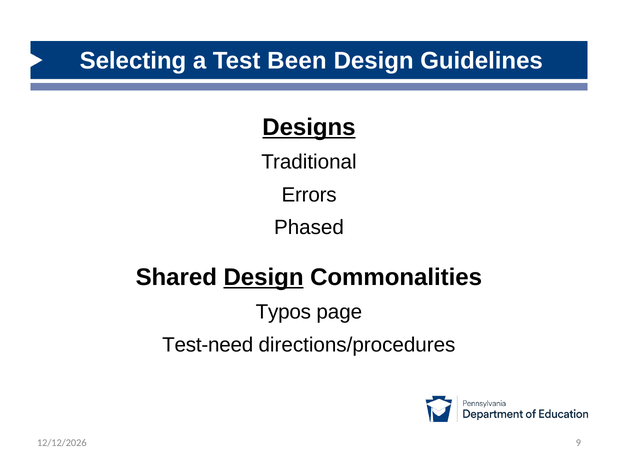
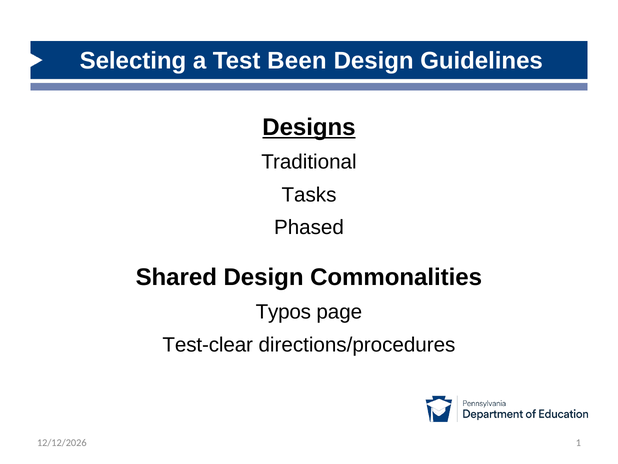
Errors: Errors -> Tasks
Design at (264, 277) underline: present -> none
Test-need: Test-need -> Test-clear
9: 9 -> 1
